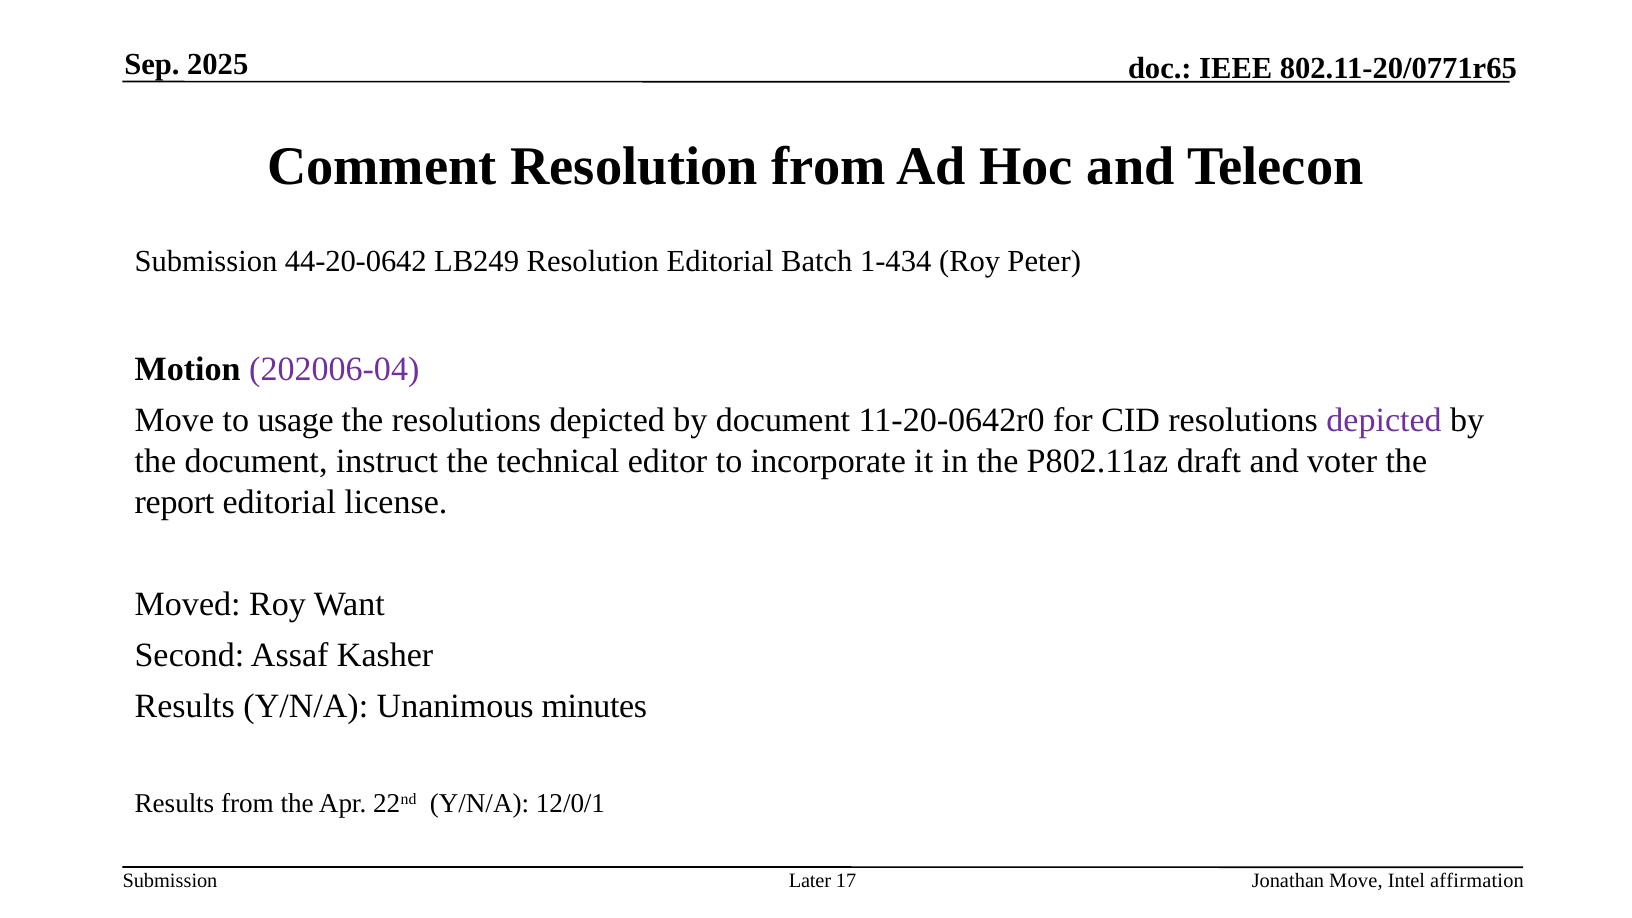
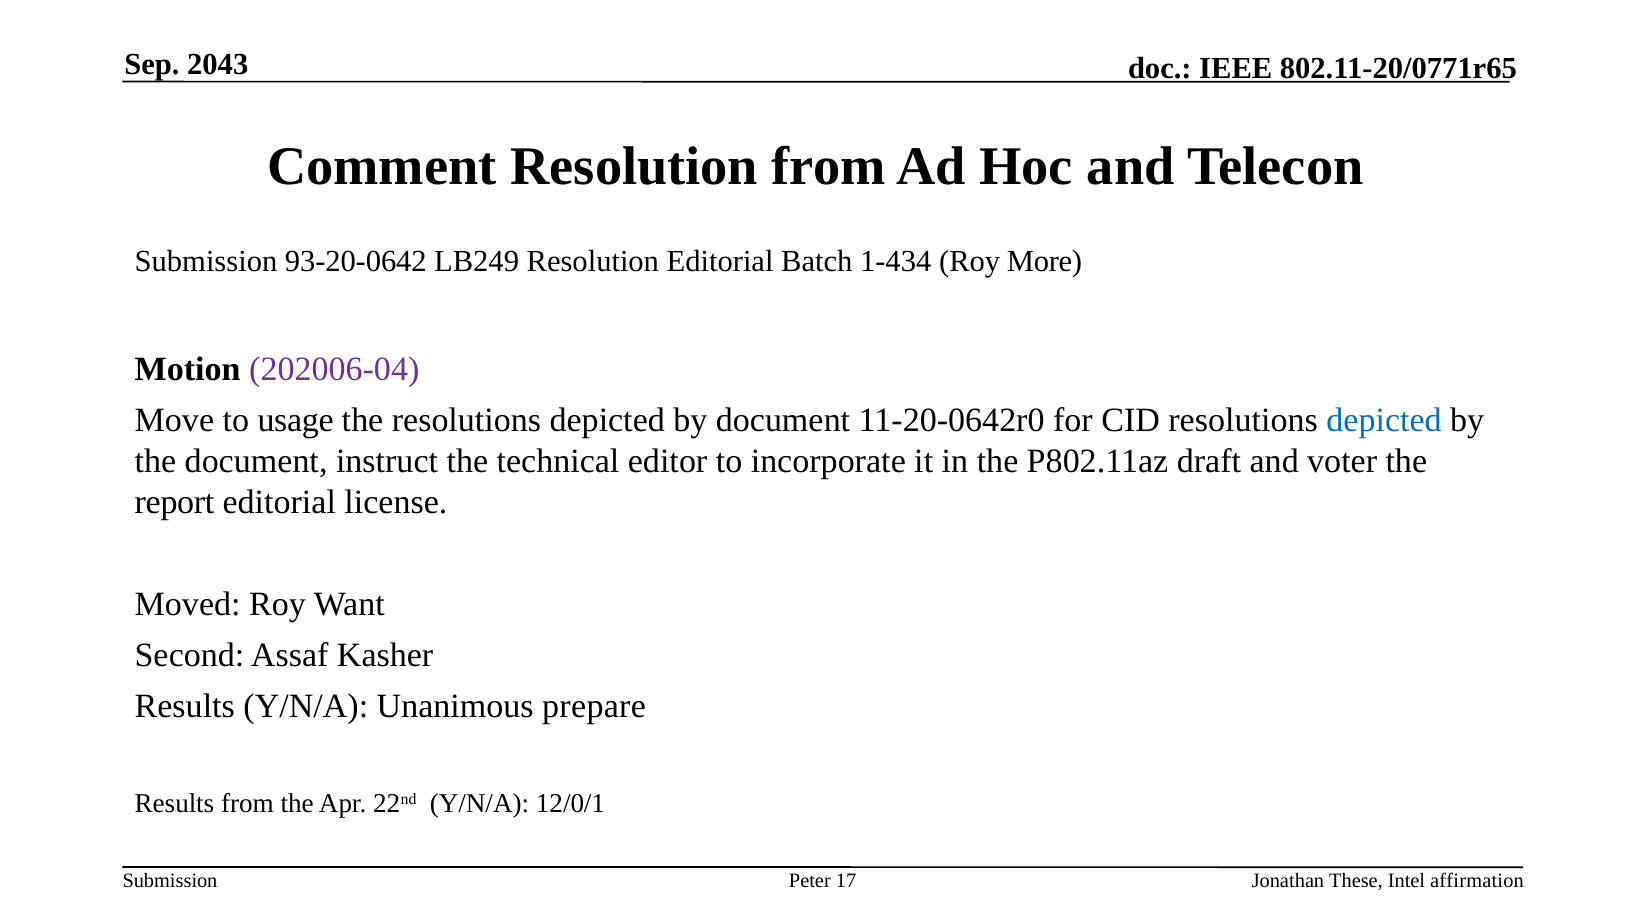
2025: 2025 -> 2043
44-20-0642: 44-20-0642 -> 93-20-0642
Peter: Peter -> More
depicted at (1384, 420) colour: purple -> blue
minutes: minutes -> prepare
Later: Later -> Peter
Jonathan Move: Move -> These
